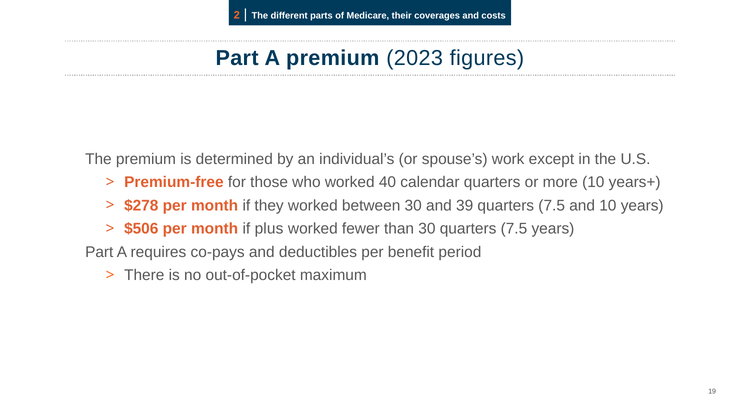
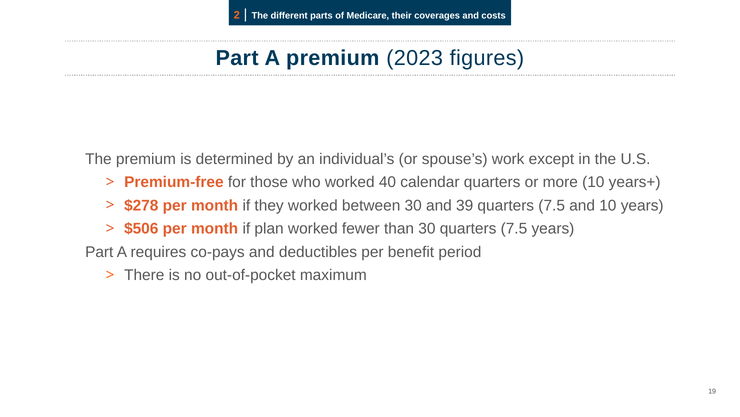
plus: plus -> plan
